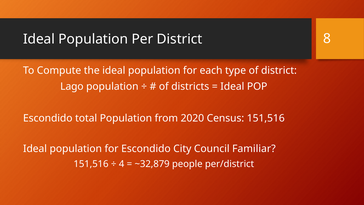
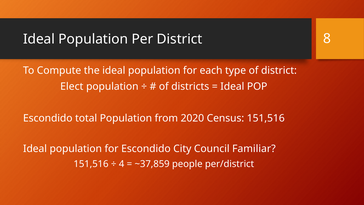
Lago: Lago -> Elect
~32,879: ~32,879 -> ~37,859
